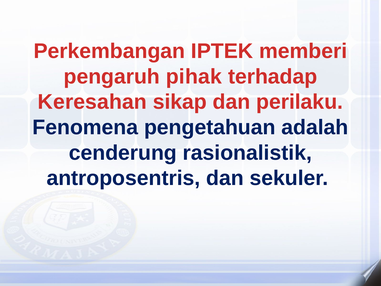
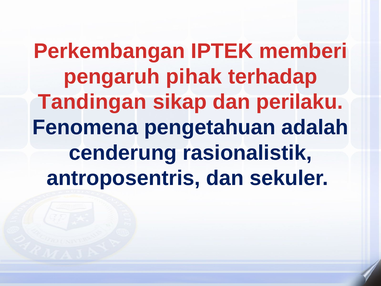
Keresahan: Keresahan -> Tandingan
